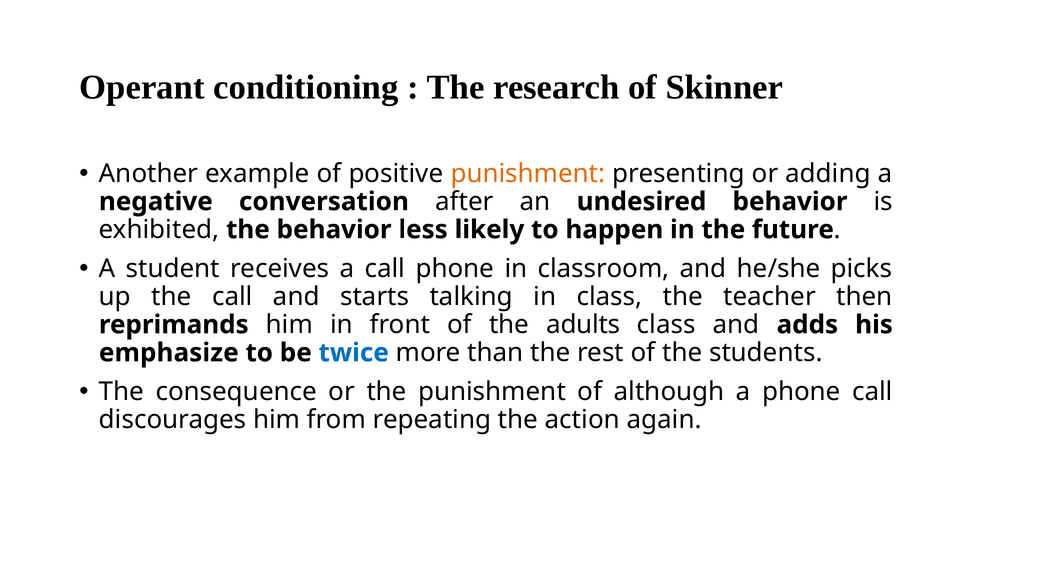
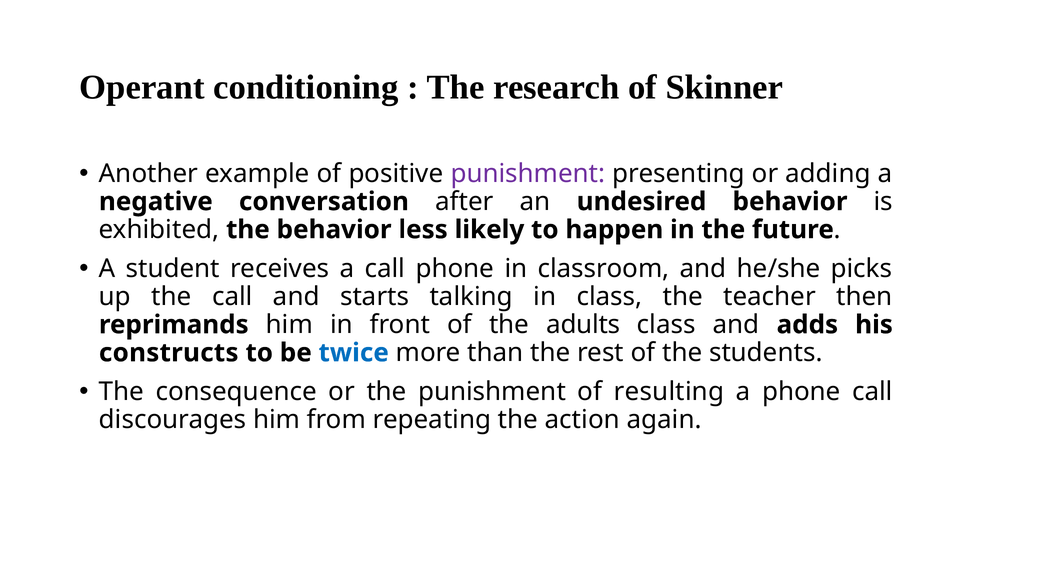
punishment at (528, 174) colour: orange -> purple
emphasize: emphasize -> constructs
although: although -> resulting
